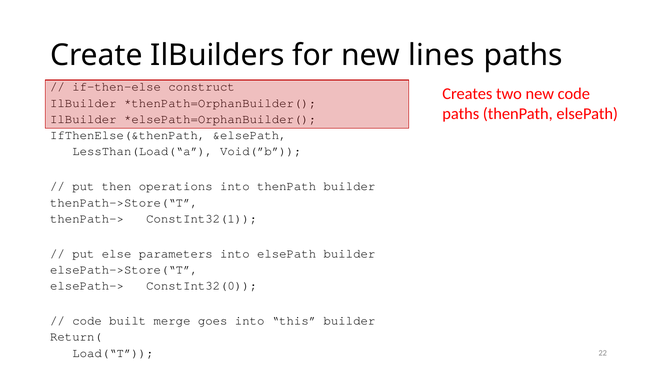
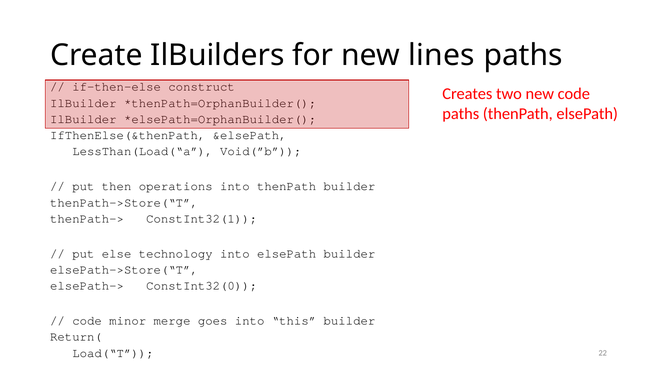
parameters: parameters -> technology
built: built -> minor
